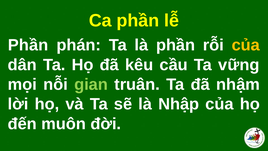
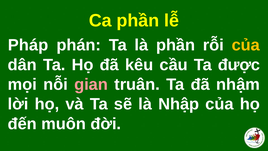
Phần at (28, 45): Phần -> Pháp
vững: vững -> được
gian colour: light green -> pink
